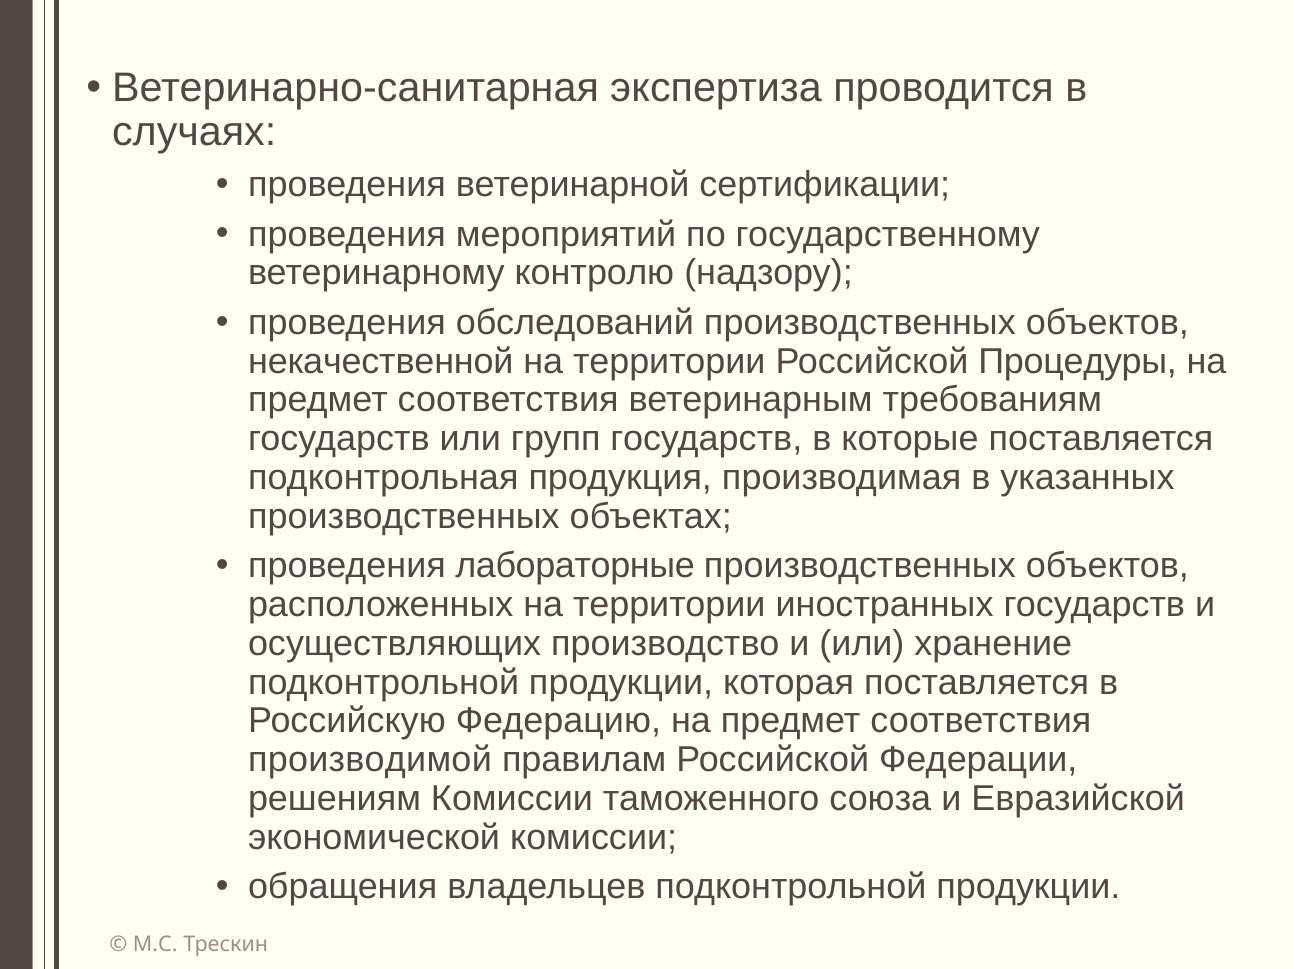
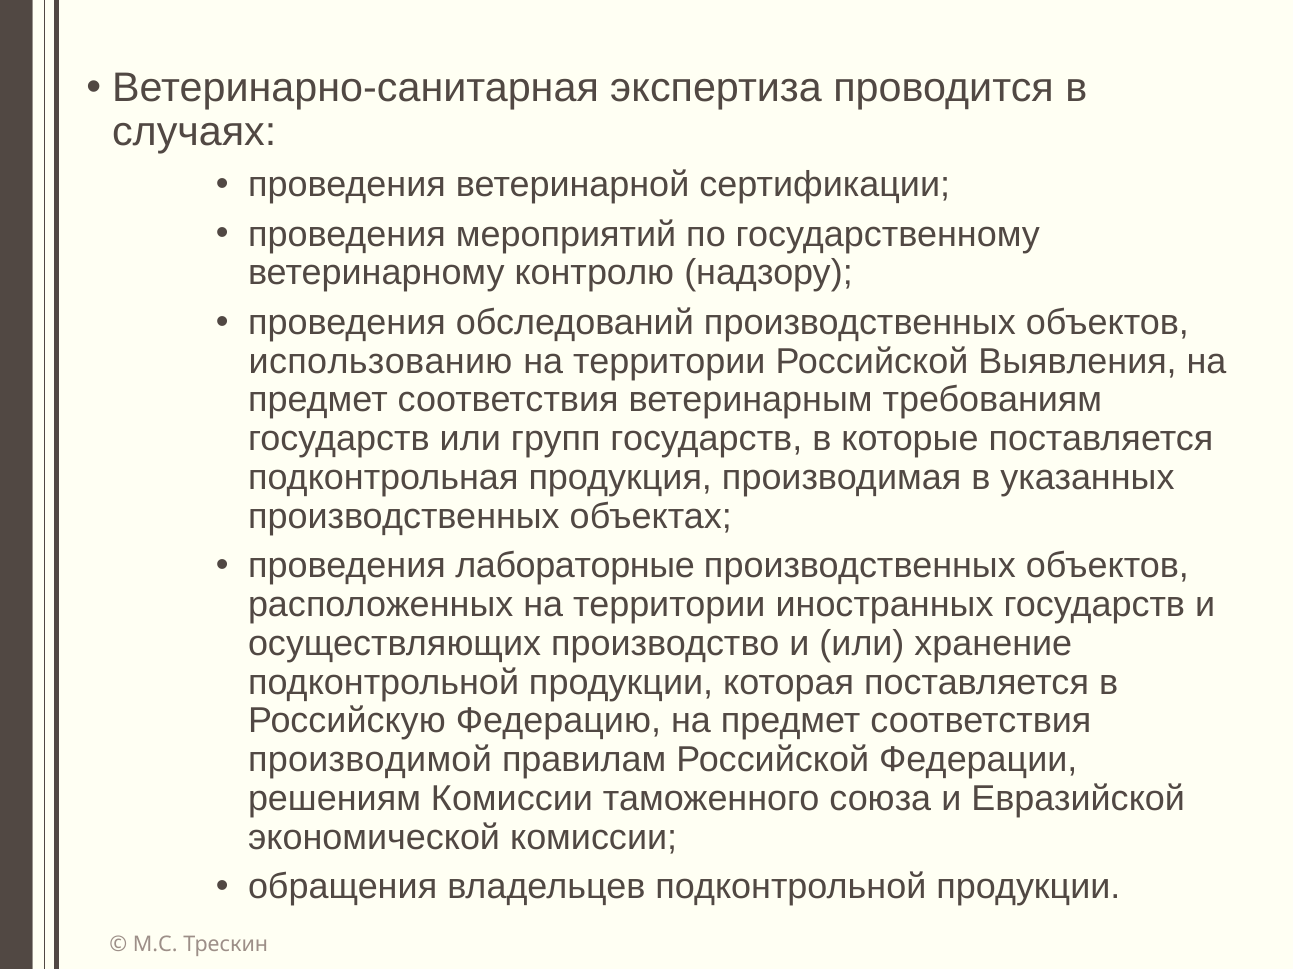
некачественной: некачественной -> использованию
Процедуры: Процедуры -> Выявления
